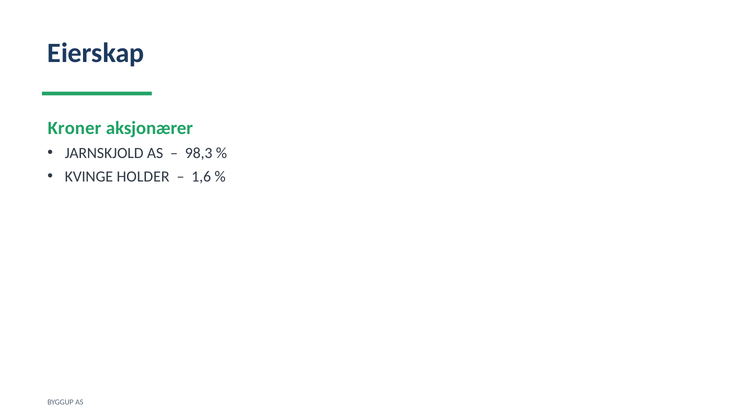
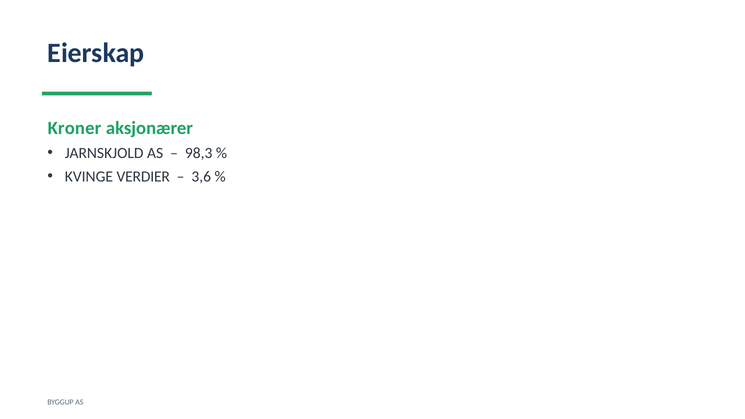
HOLDER: HOLDER -> VERDIER
1,6: 1,6 -> 3,6
